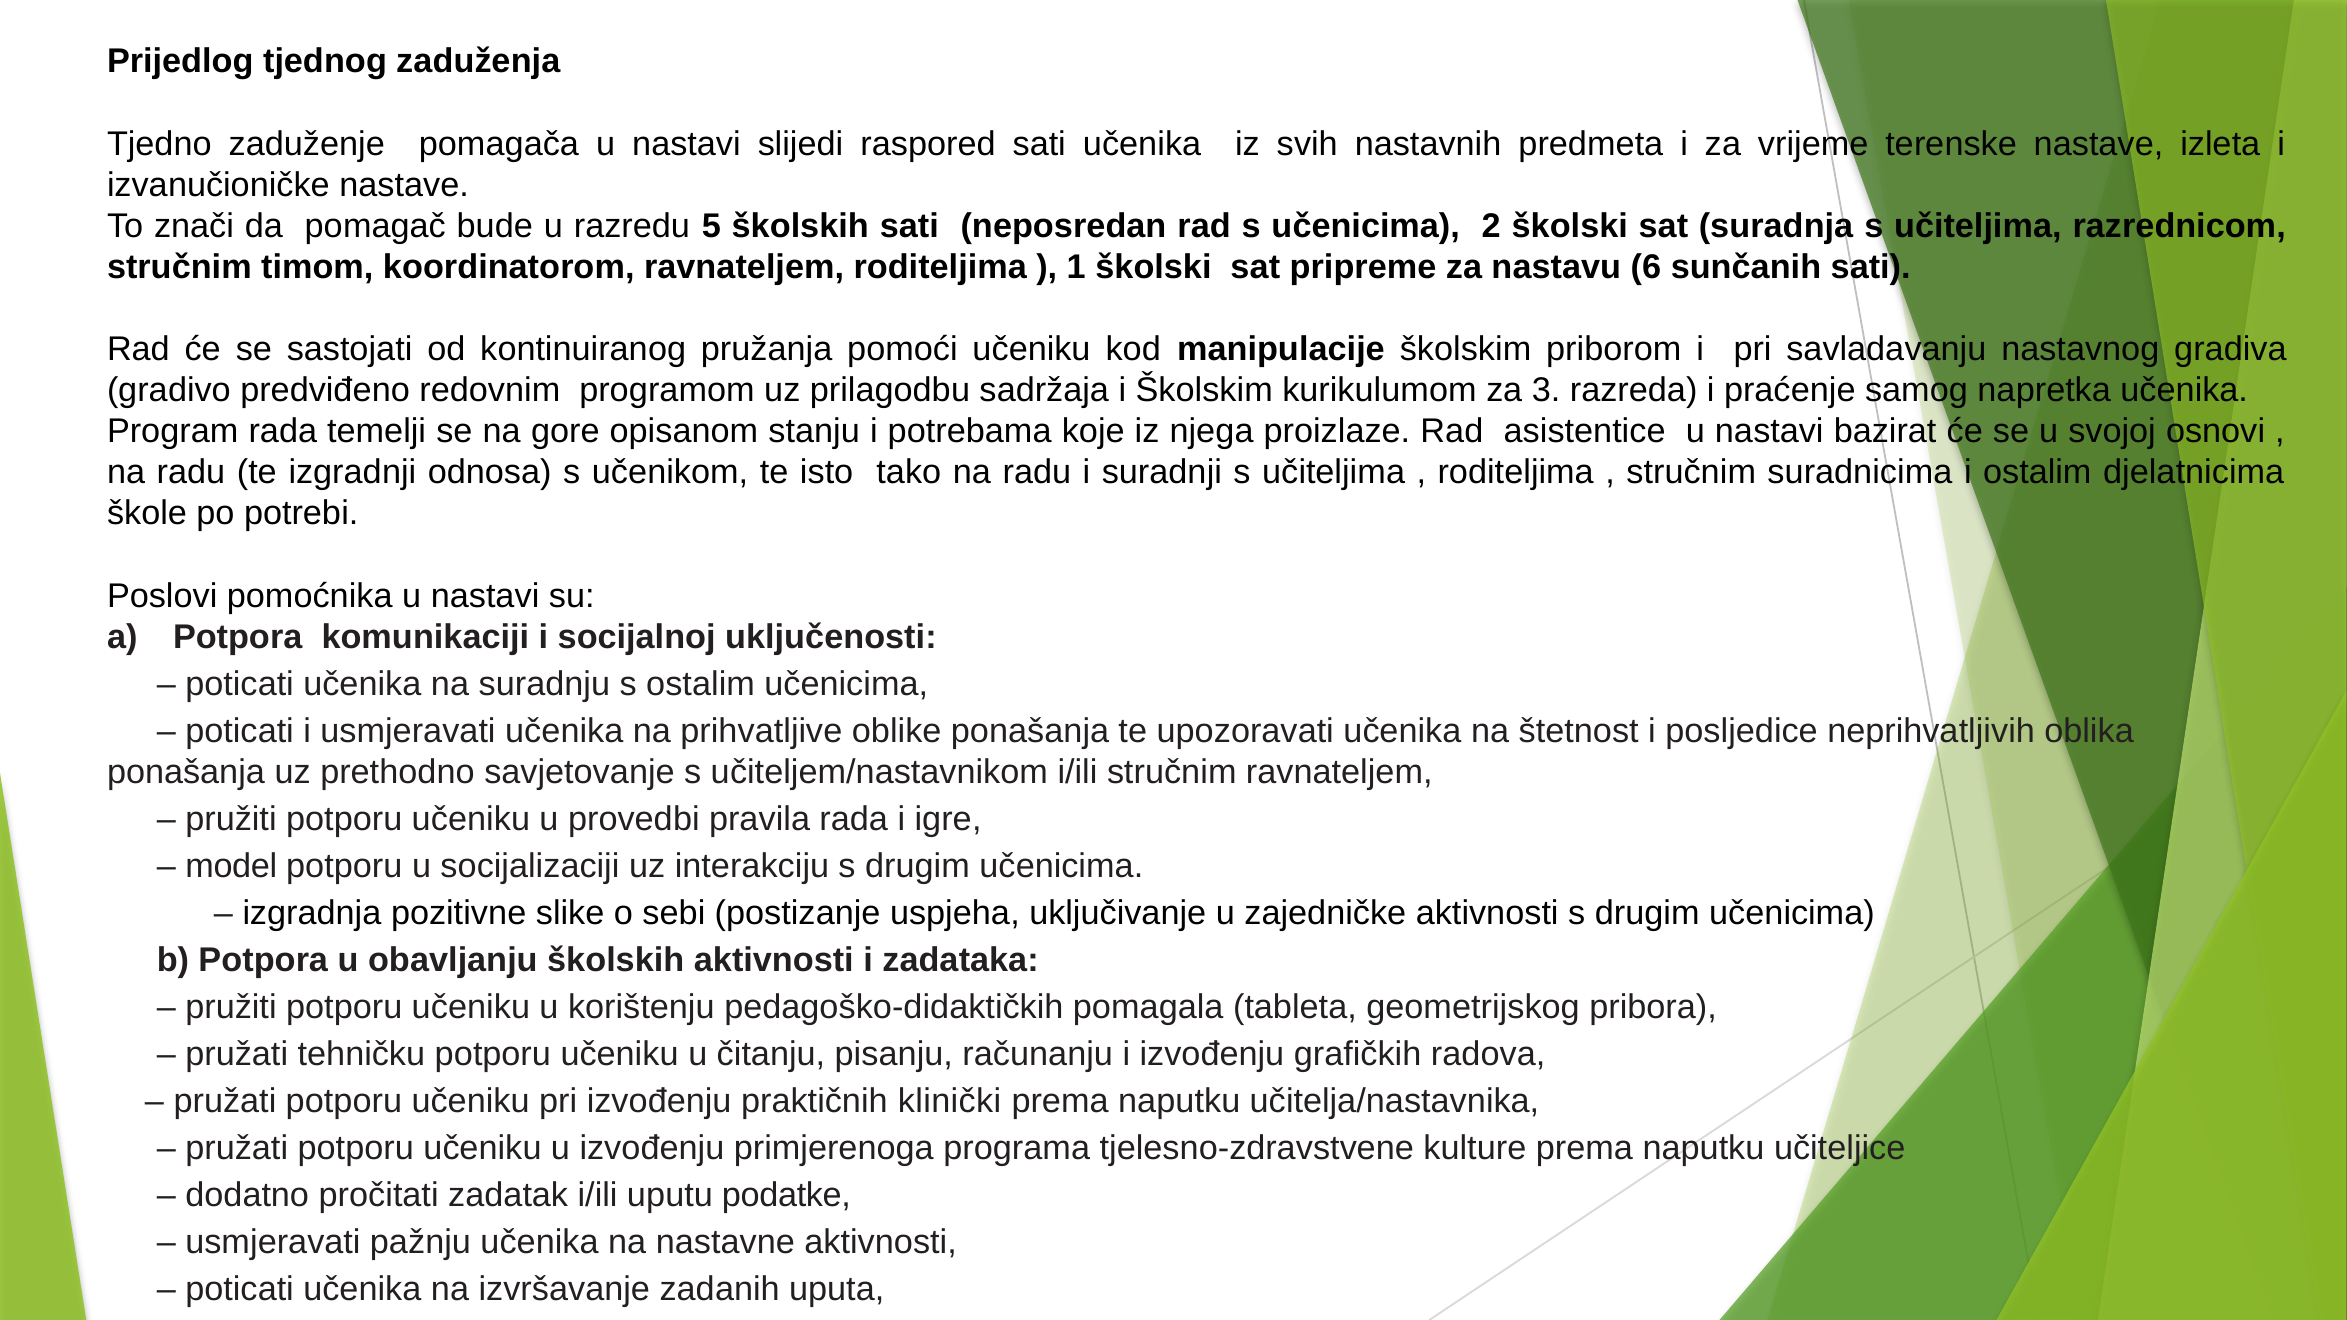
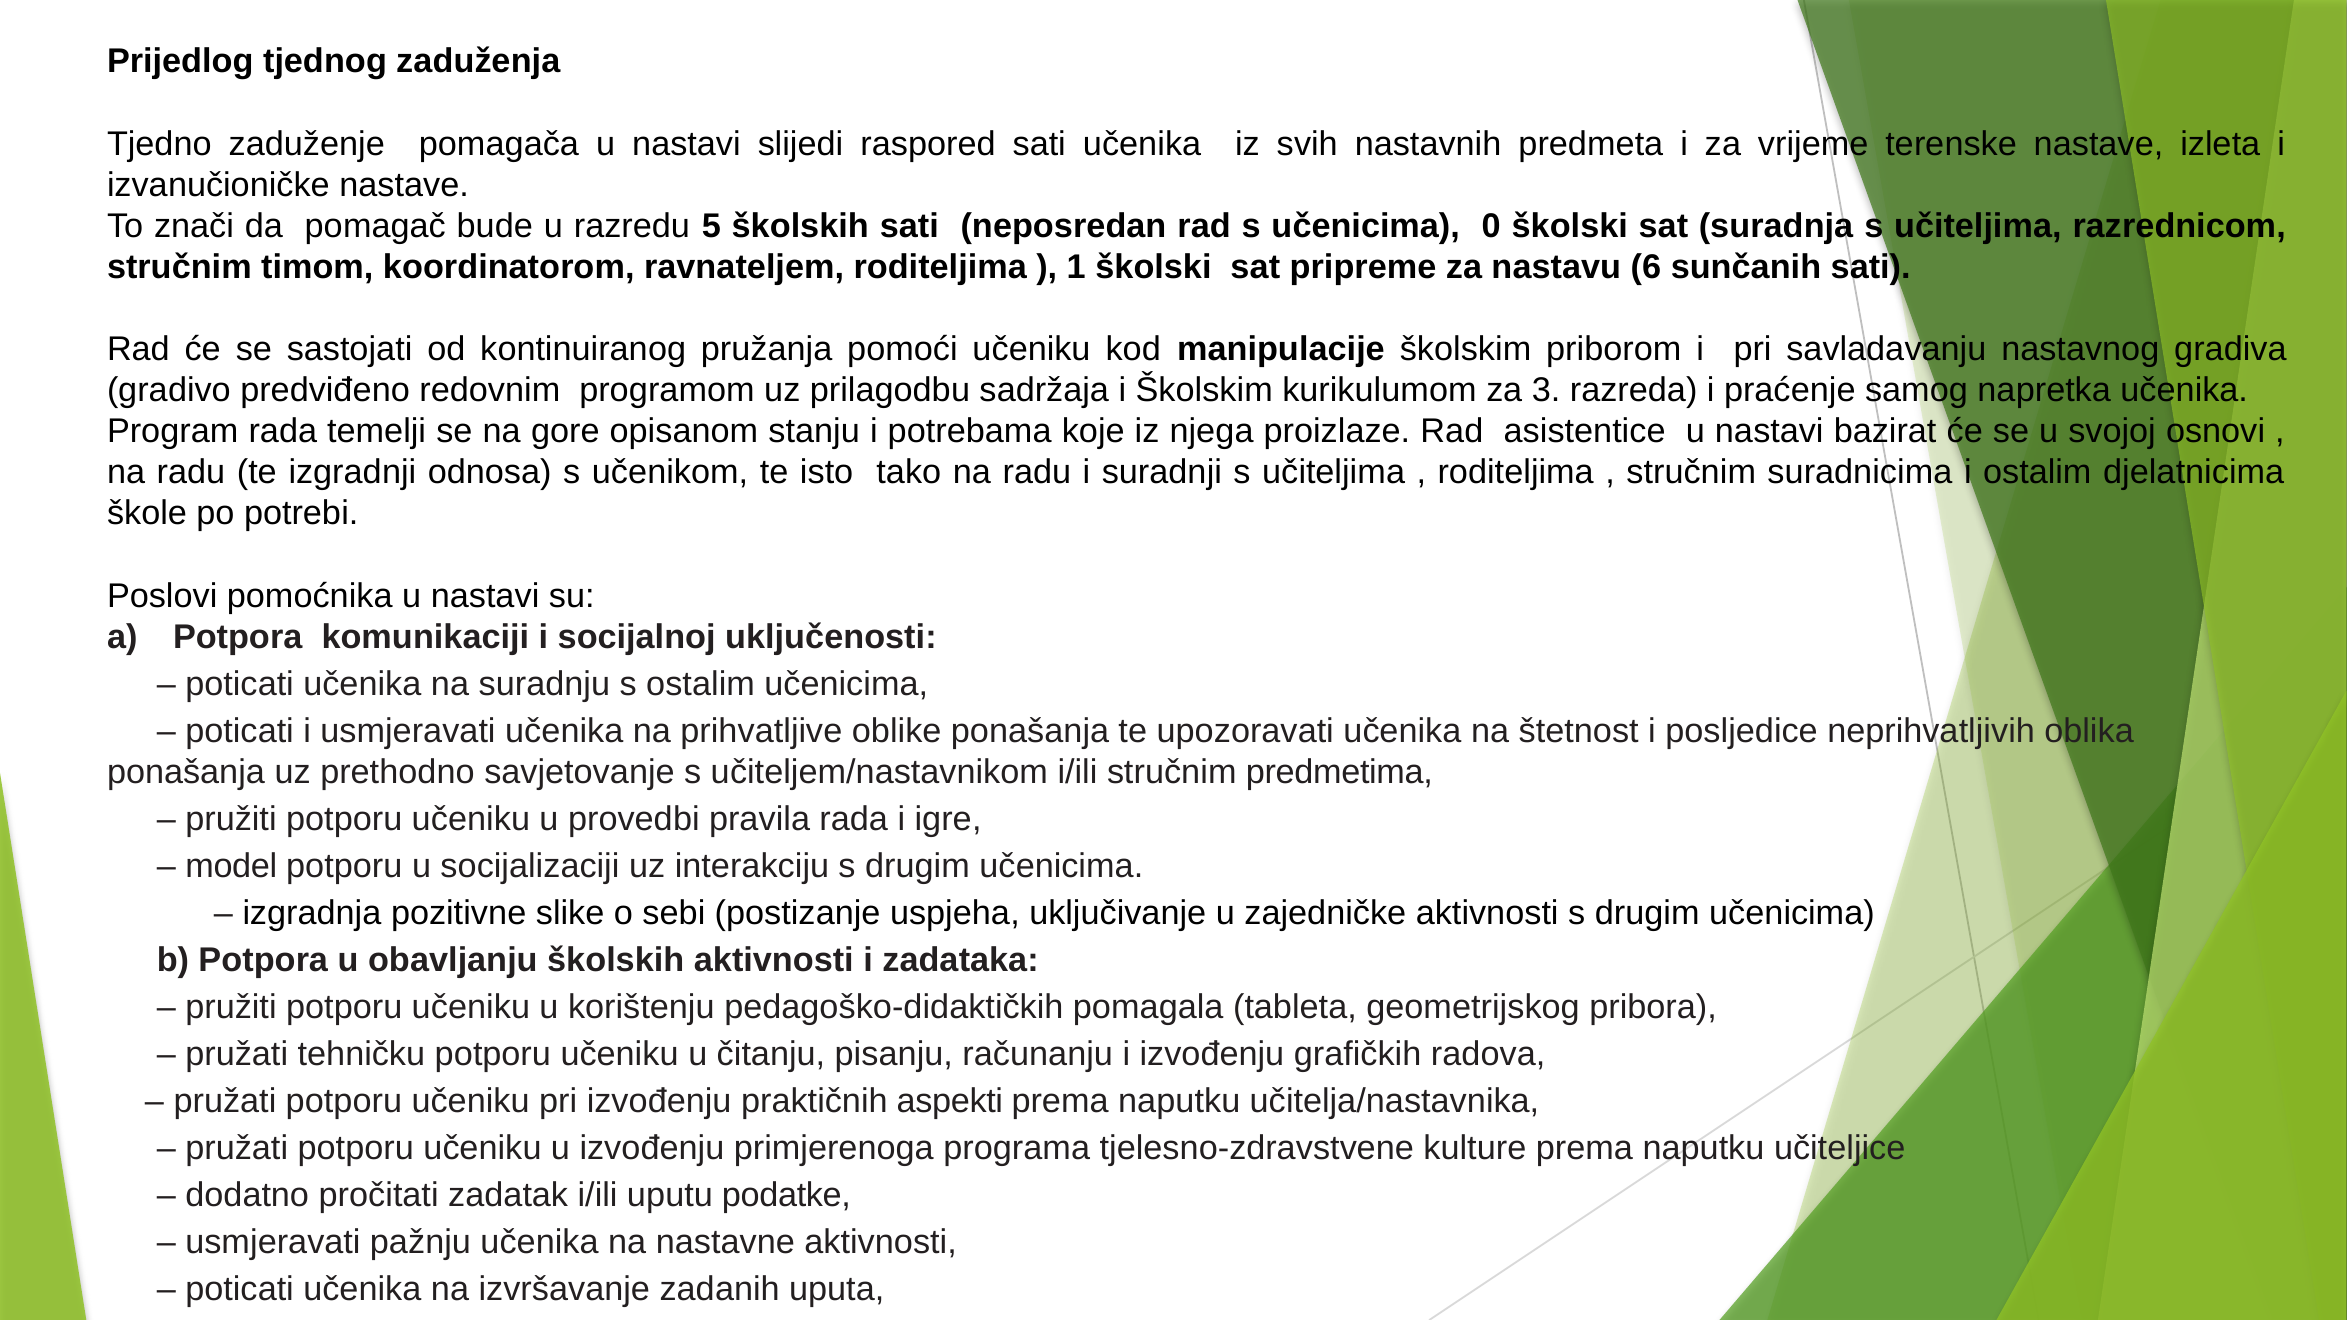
2: 2 -> 0
stručnim ravnateljem: ravnateljem -> predmetima
klinički: klinički -> aspekti
